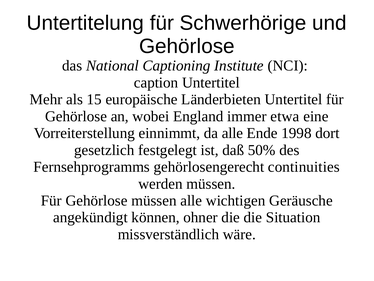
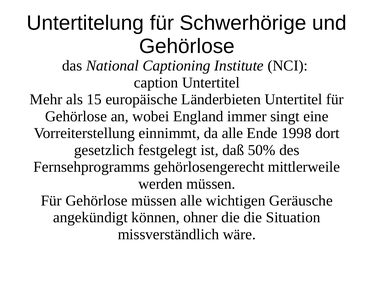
etwa: etwa -> singt
continuities: continuities -> mittlerweile
